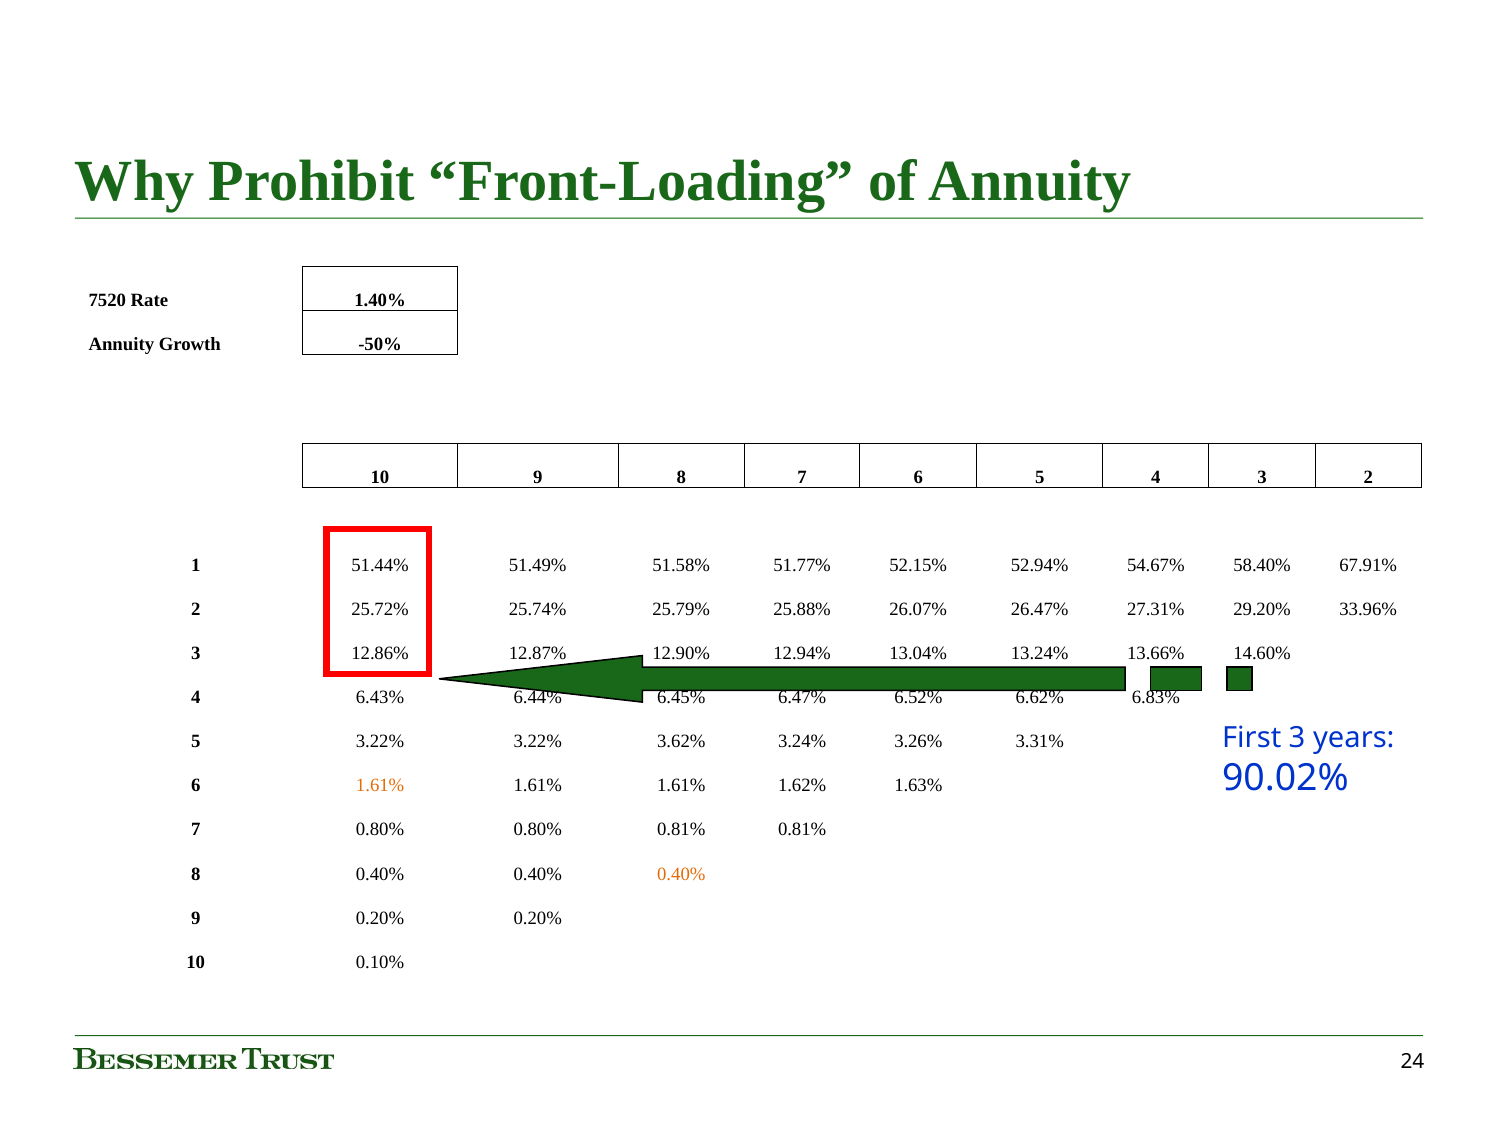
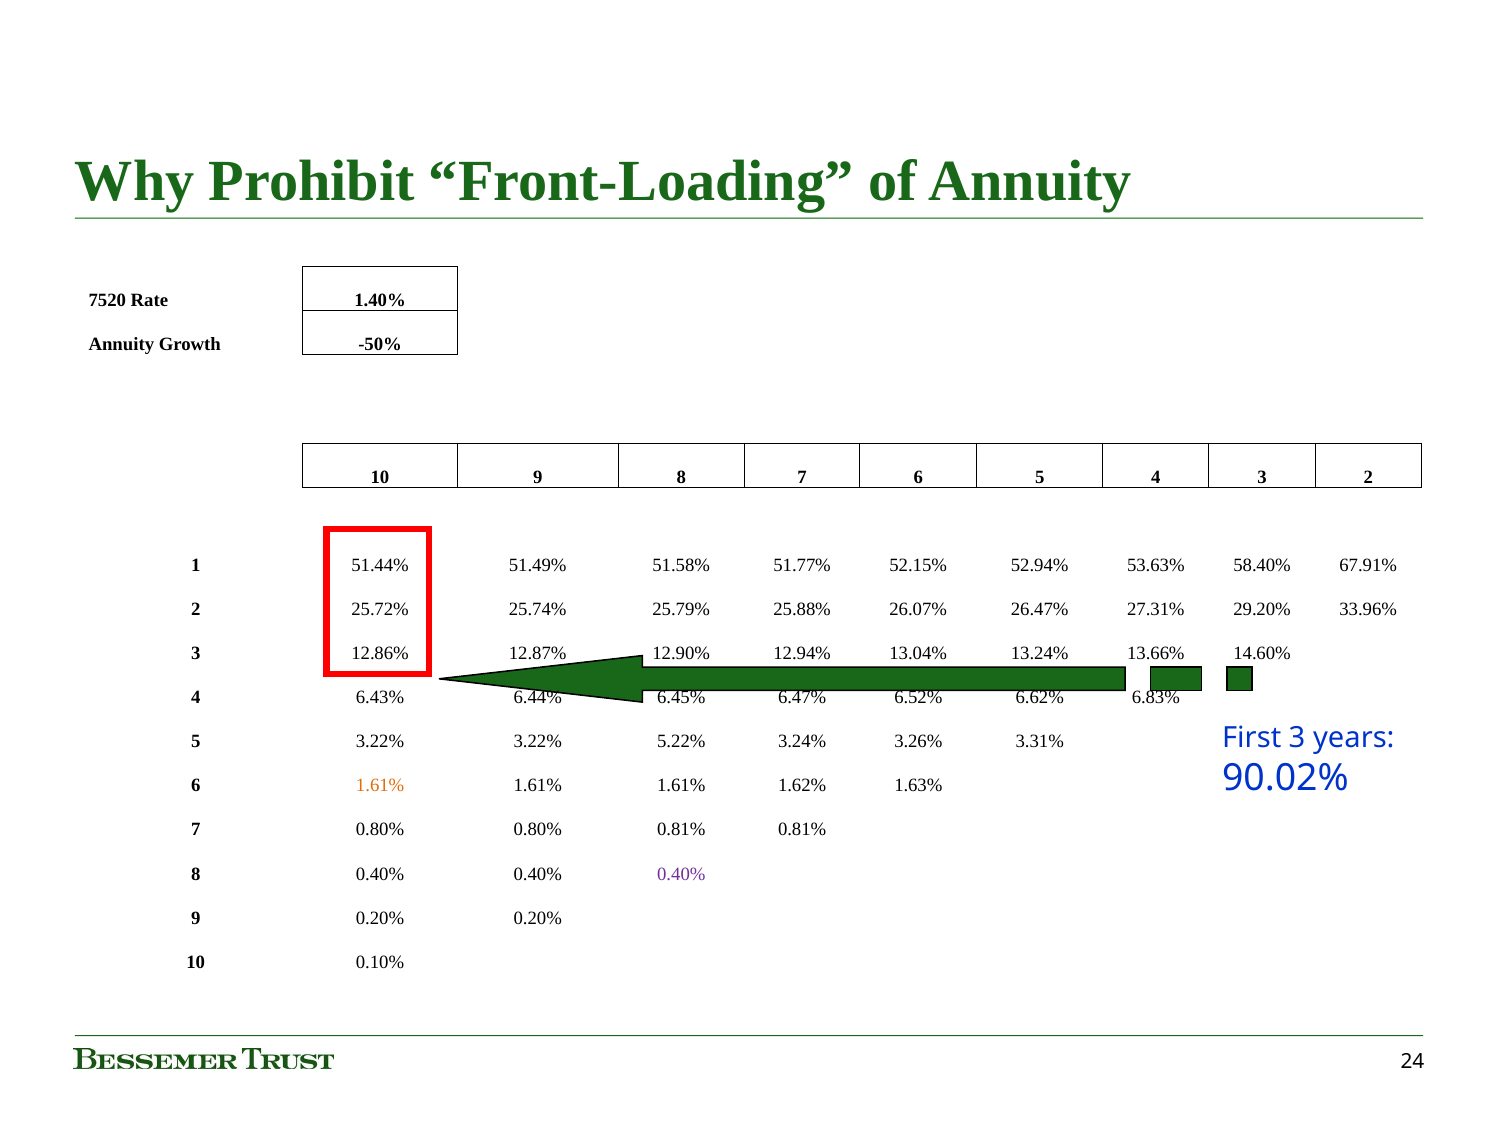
54.67%: 54.67% -> 53.63%
3.62%: 3.62% -> 5.22%
0.40% at (681, 874) colour: orange -> purple
